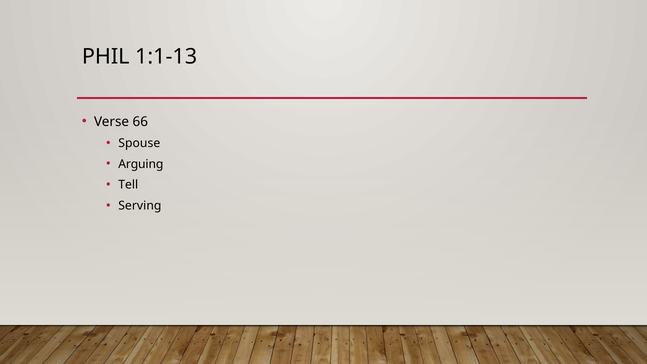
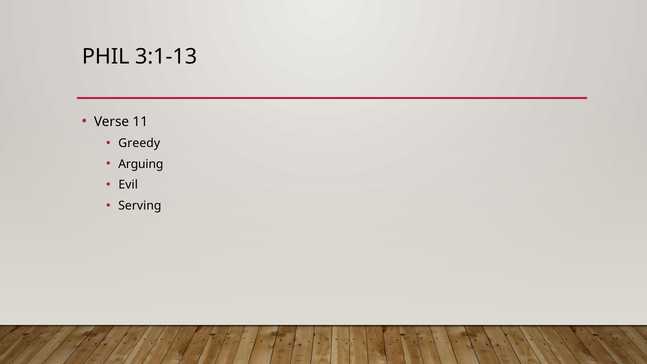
1:1-13: 1:1-13 -> 3:1-13
66: 66 -> 11
Spouse: Spouse -> Greedy
Tell: Tell -> Evil
